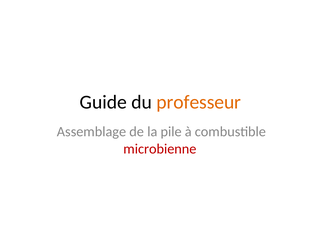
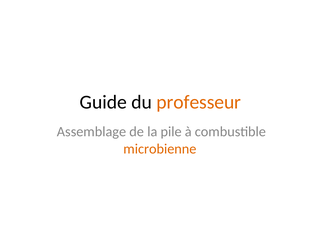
microbienne colour: red -> orange
